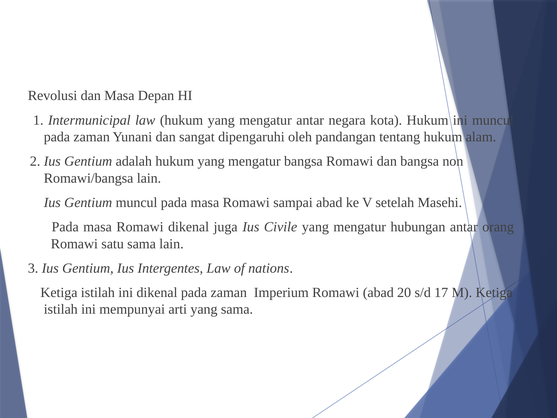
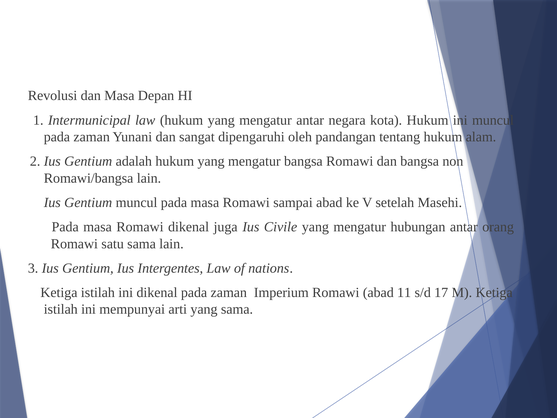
20: 20 -> 11
